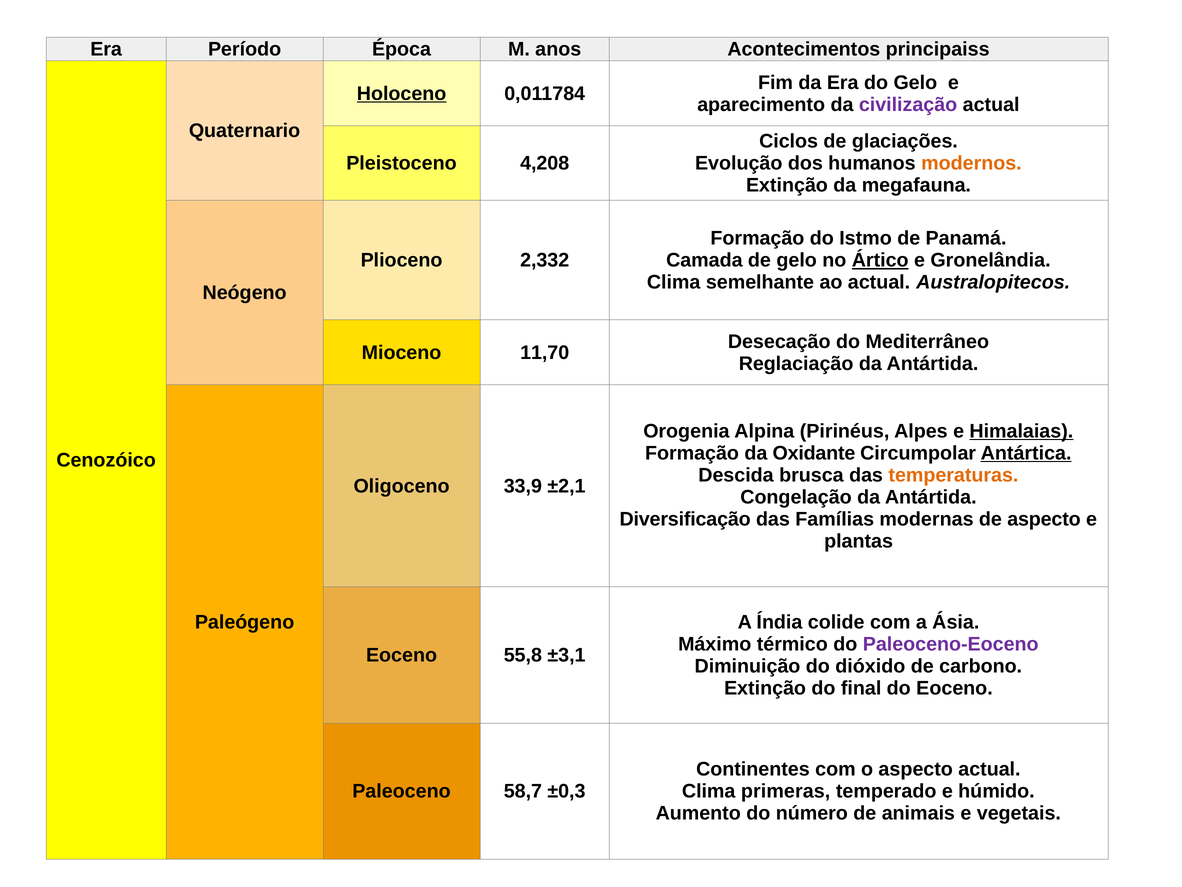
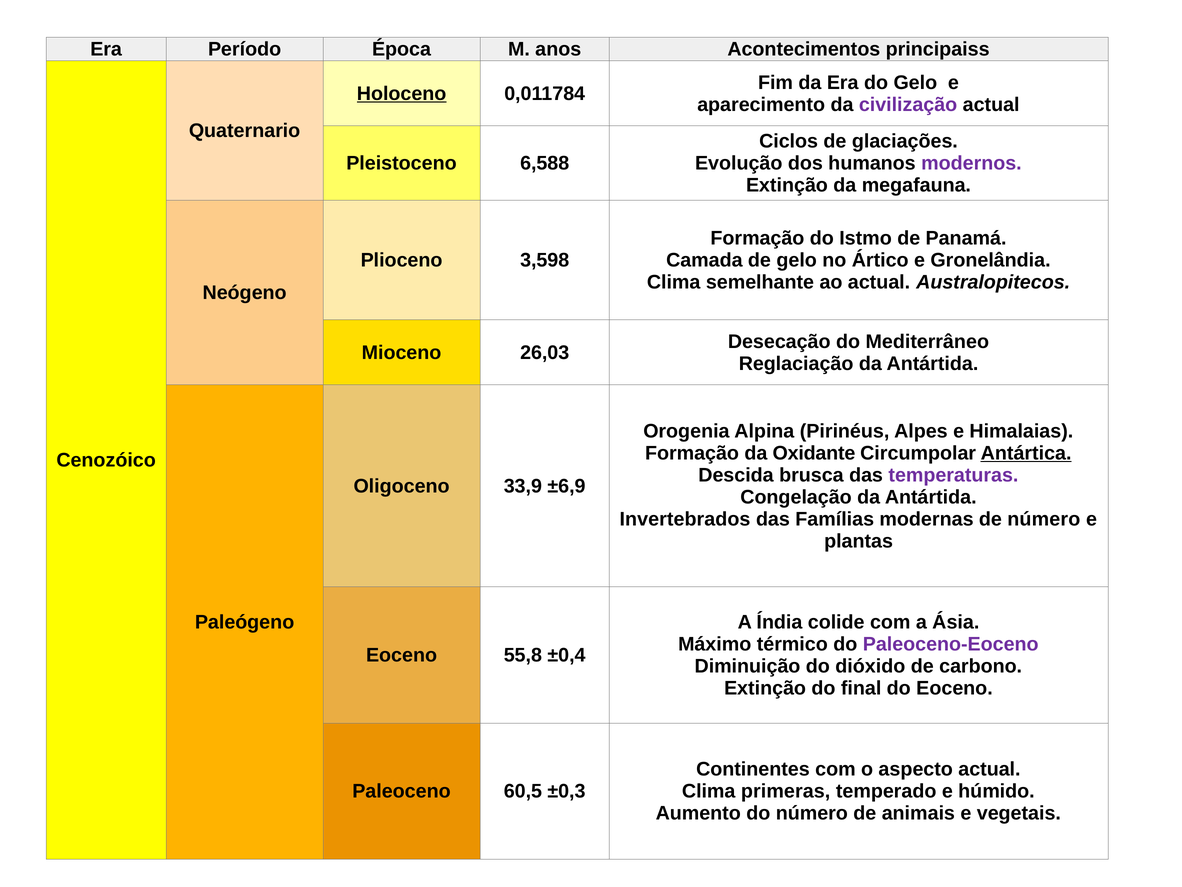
4,208: 4,208 -> 6,588
modernos colour: orange -> purple
2,332: 2,332 -> 3,598
Ártico underline: present -> none
11,70: 11,70 -> 26,03
Himalaias underline: present -> none
temperaturas colour: orange -> purple
±2,1: ±2,1 -> ±6,9
Diversificação: Diversificação -> Invertebrados
de aspecto: aspecto -> número
±3,1: ±3,1 -> ±0,4
58,7: 58,7 -> 60,5
